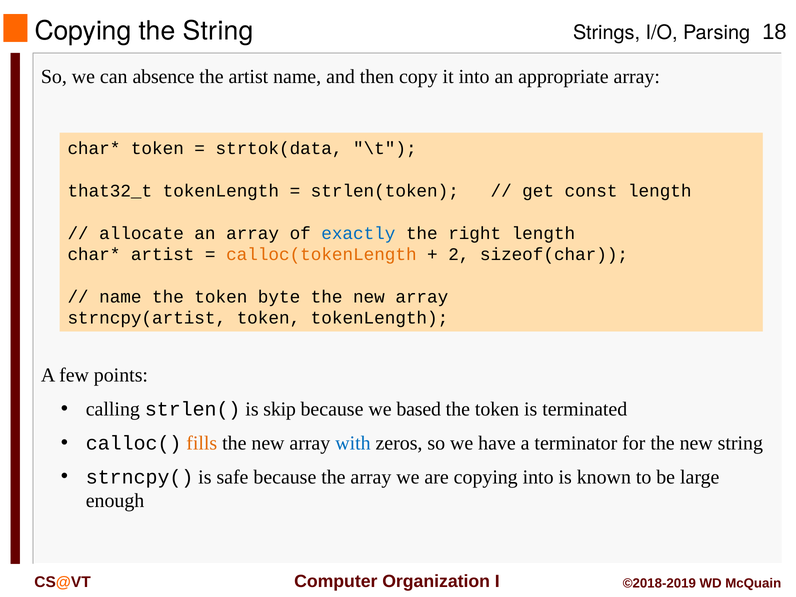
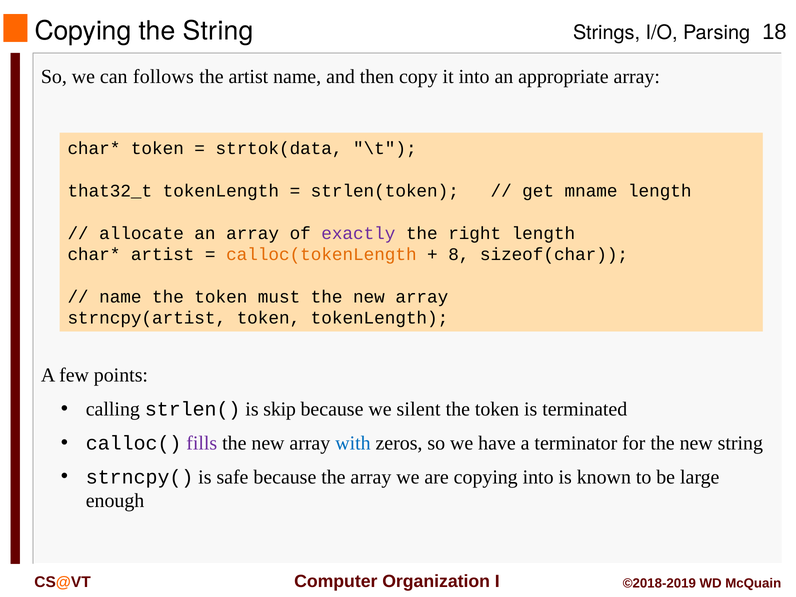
absence: absence -> follows
const: const -> mname
exactly colour: blue -> purple
2: 2 -> 8
byte: byte -> must
based: based -> silent
fills colour: orange -> purple
